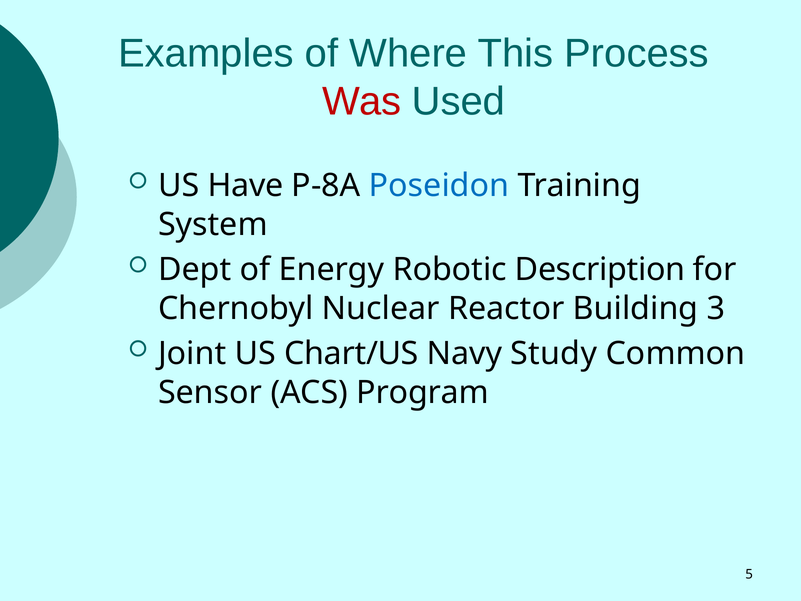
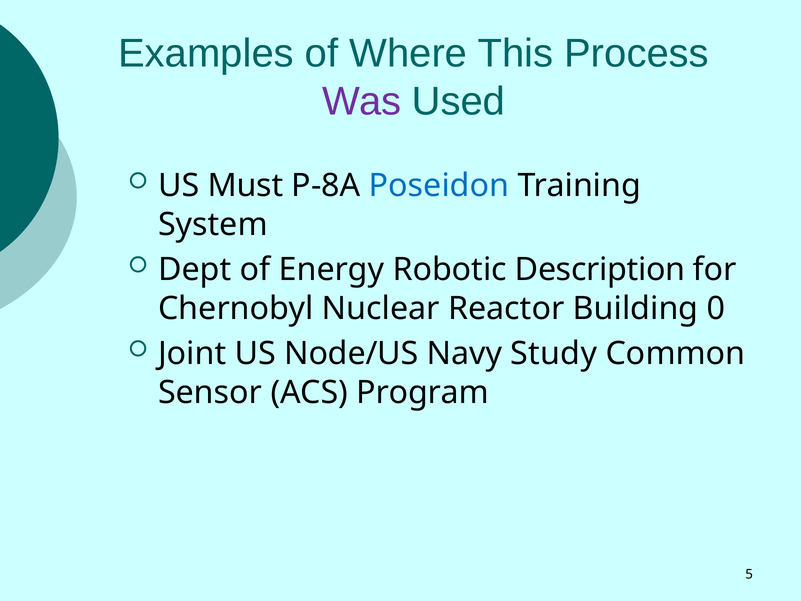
Was colour: red -> purple
Have: Have -> Must
3: 3 -> 0
Chart/US: Chart/US -> Node/US
